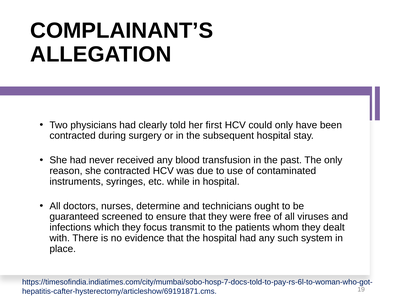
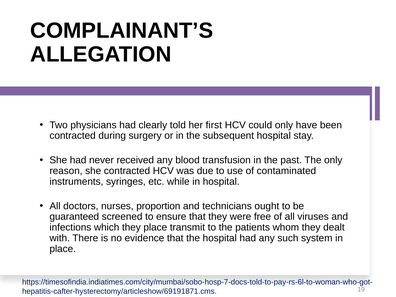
determine: determine -> proportion
they focus: focus -> place
